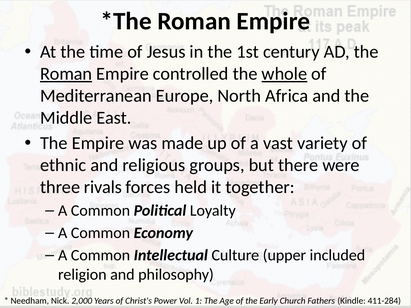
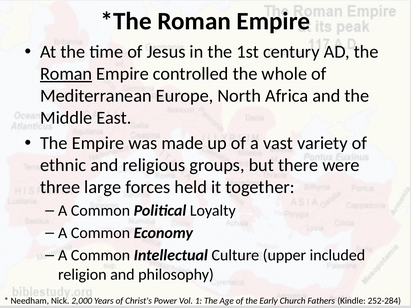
whole underline: present -> none
rivals: rivals -> large
411-284: 411-284 -> 252-284
